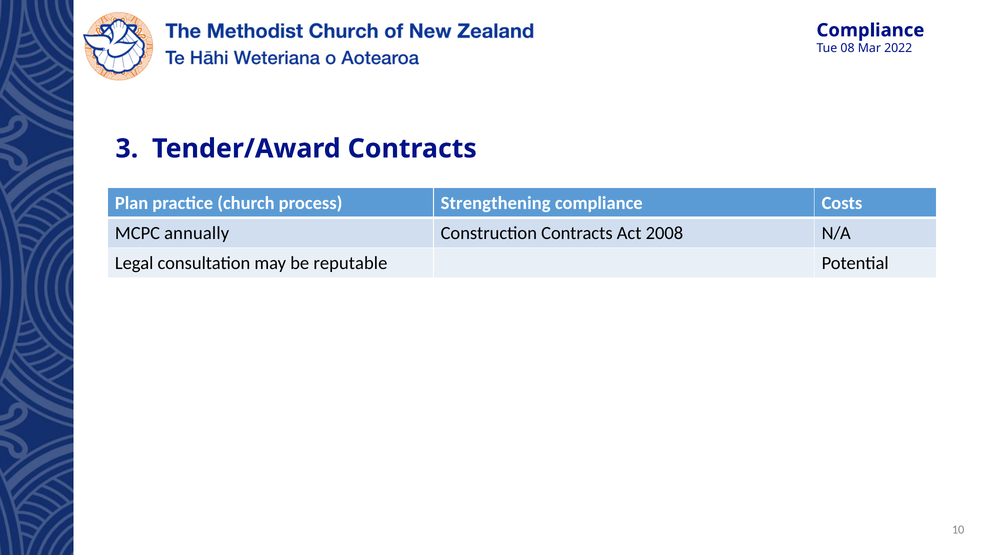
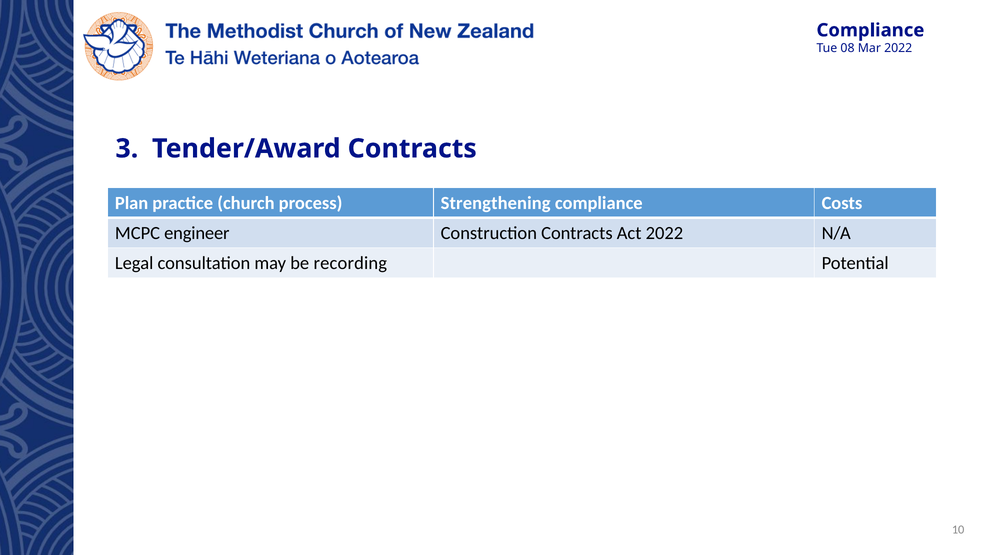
annually: annually -> engineer
Act 2008: 2008 -> 2022
reputable: reputable -> recording
